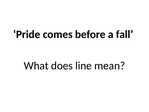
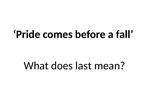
line: line -> last
